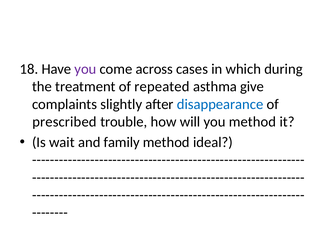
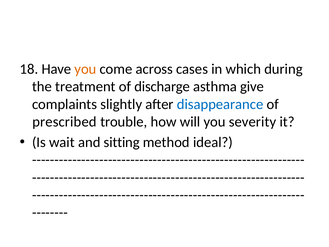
you at (85, 69) colour: purple -> orange
repeated: repeated -> discharge
you method: method -> severity
family: family -> sitting
